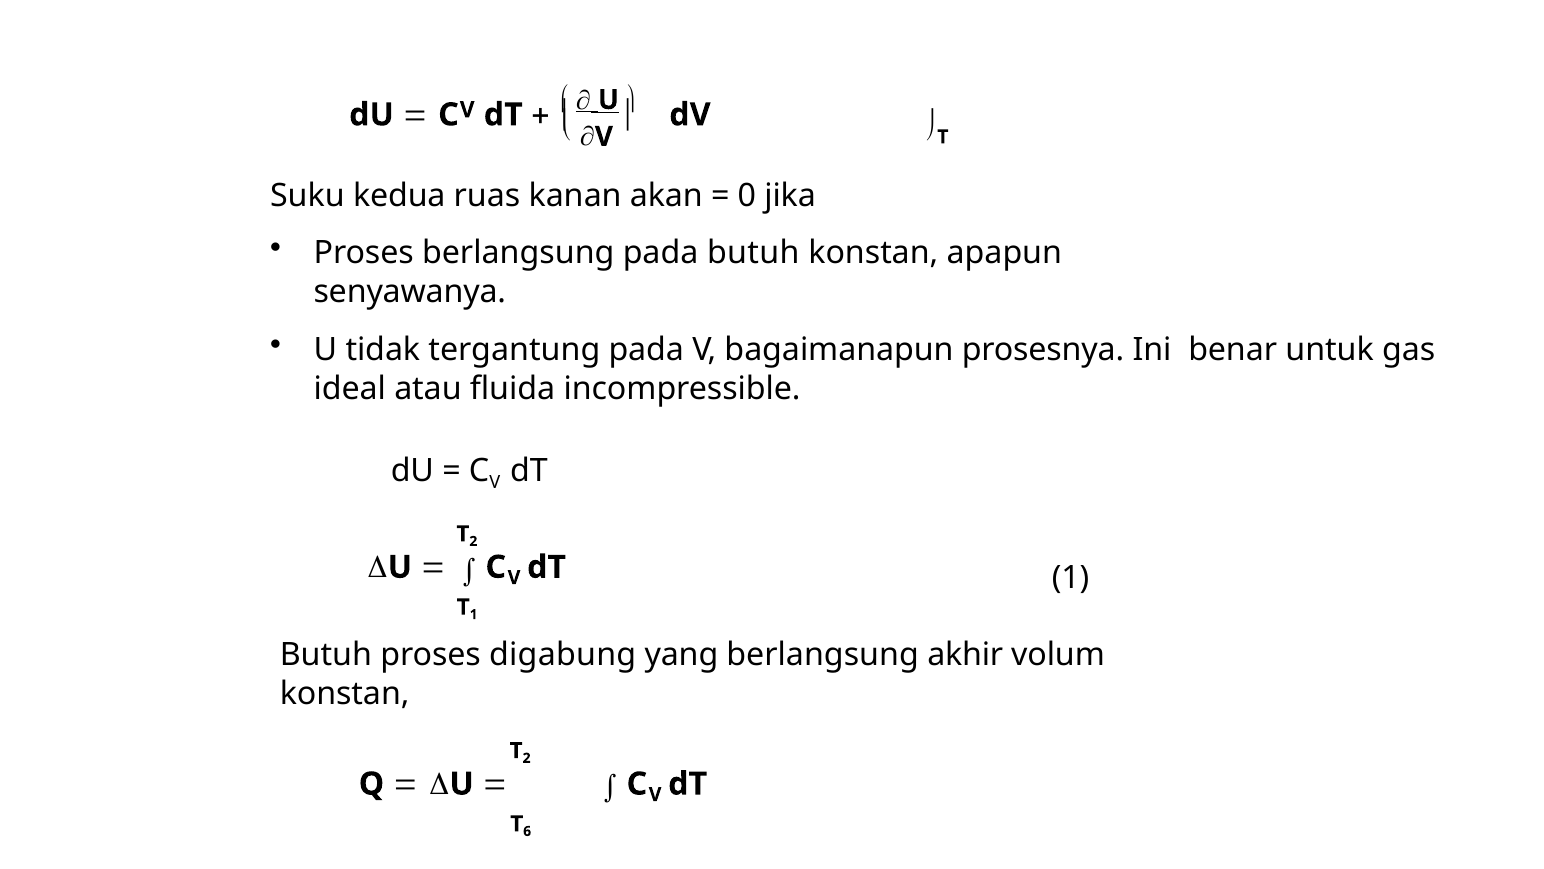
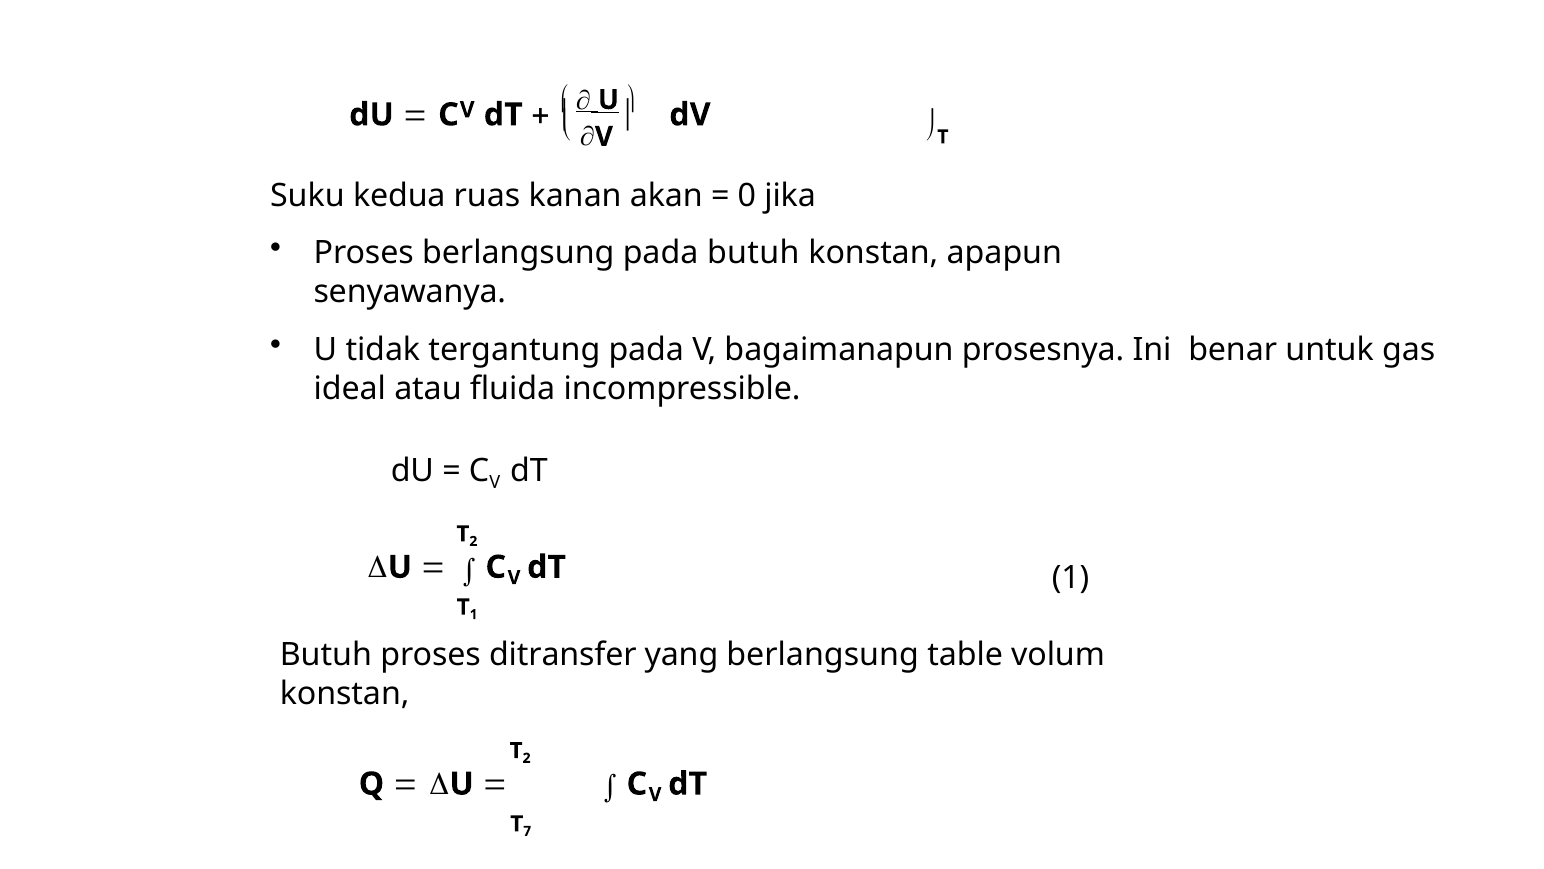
digabung: digabung -> ditransfer
akhir: akhir -> table
6: 6 -> 7
